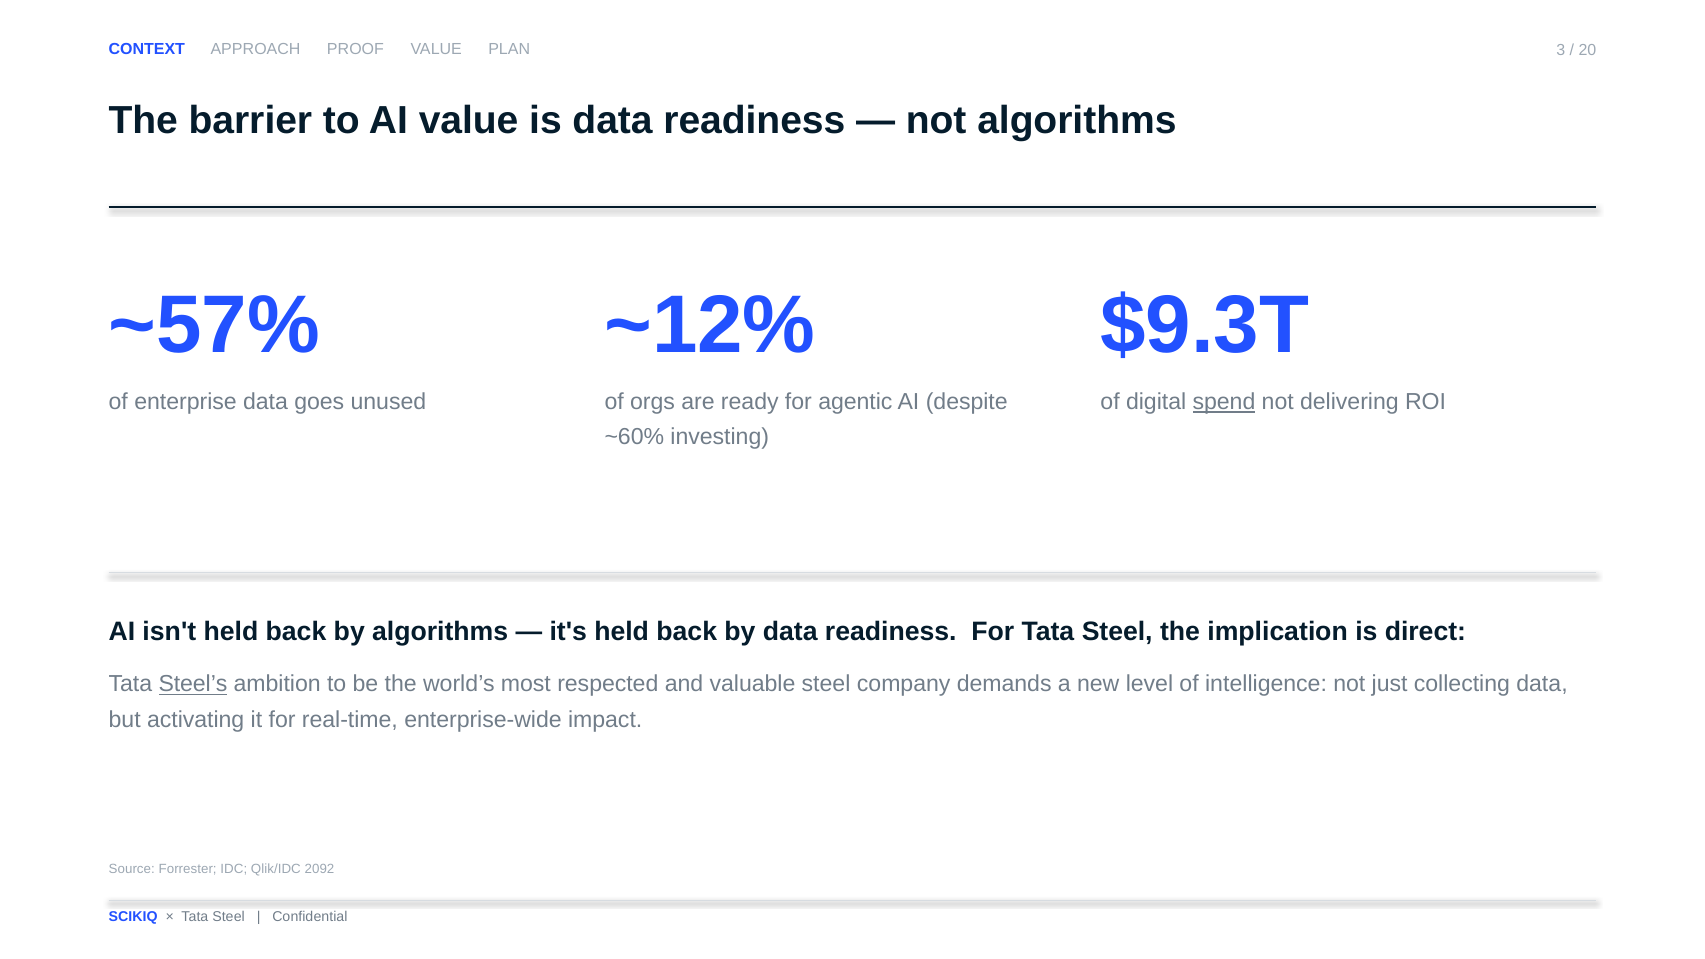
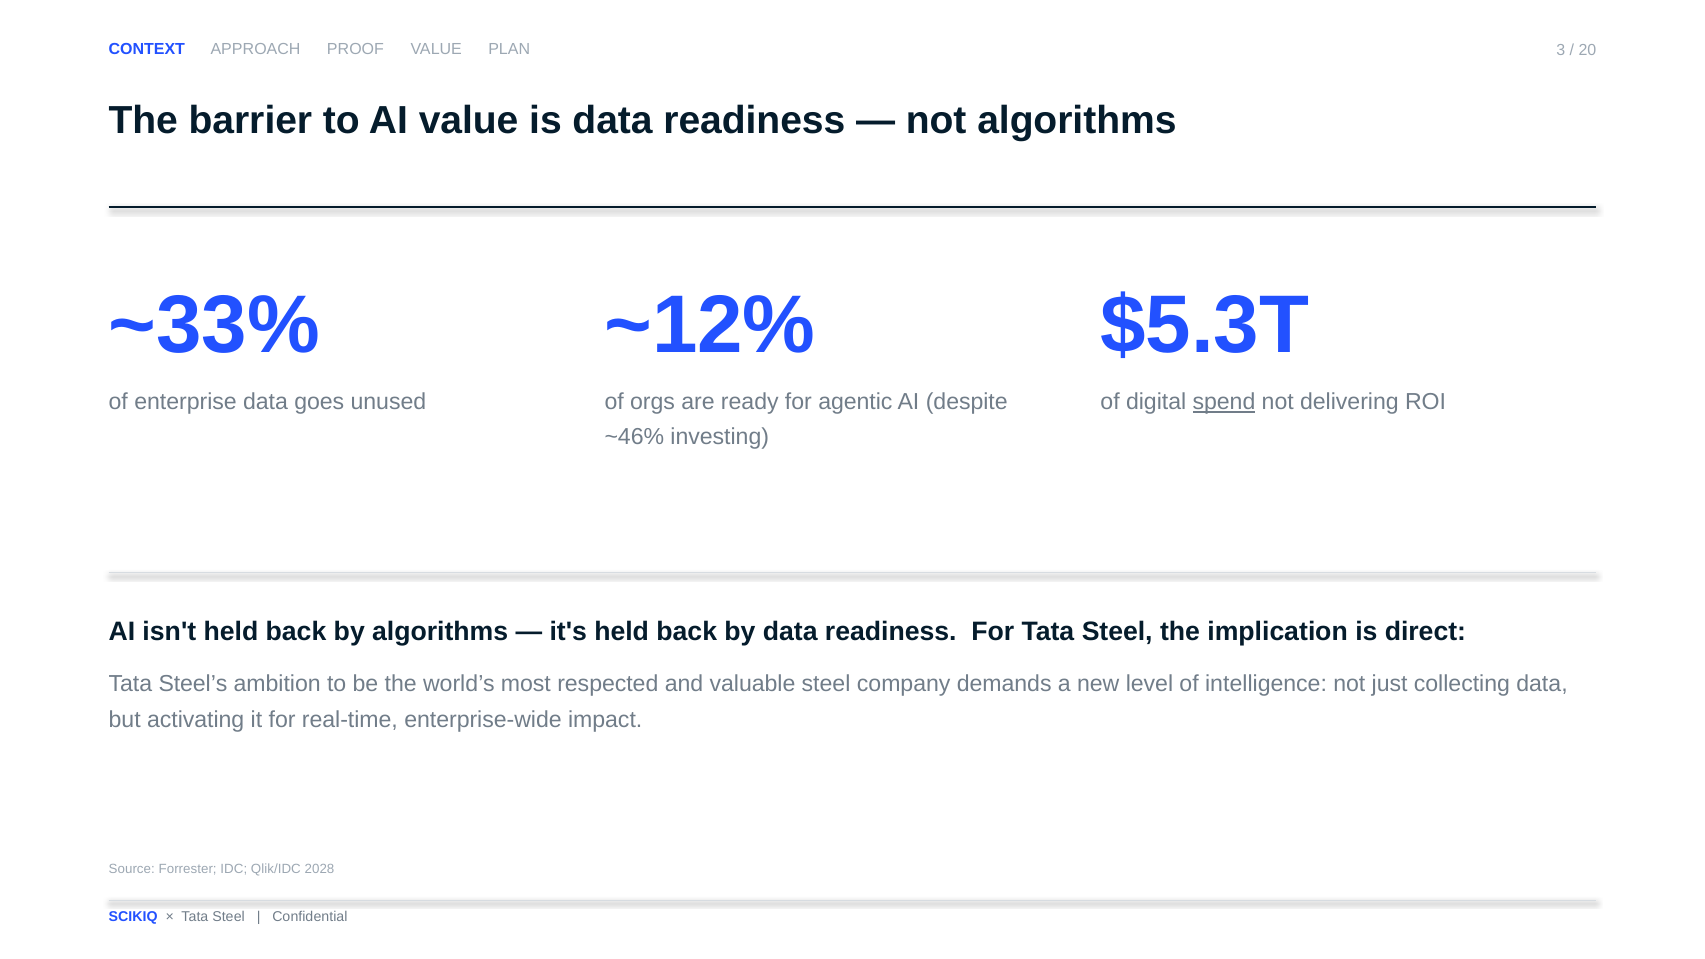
~57%: ~57% -> ~33%
$9.3T: $9.3T -> $5.3T
~60%: ~60% -> ~46%
Steel’s underline: present -> none
2092: 2092 -> 2028
